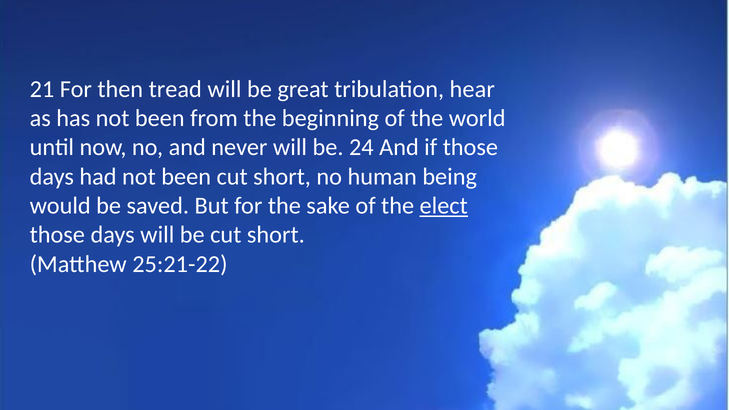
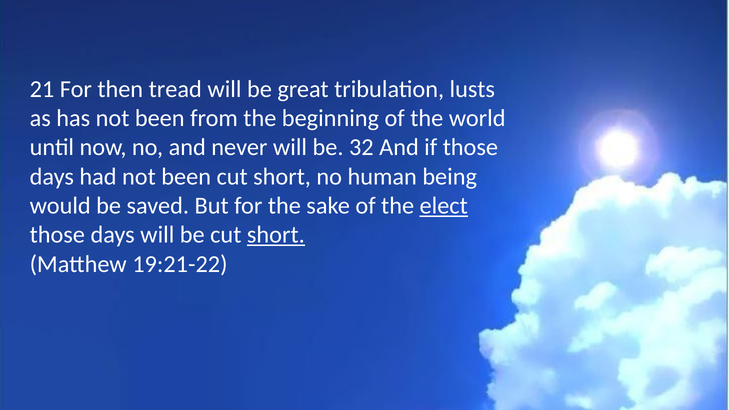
hear: hear -> lusts
24: 24 -> 32
short at (276, 235) underline: none -> present
25:21-22: 25:21-22 -> 19:21-22
